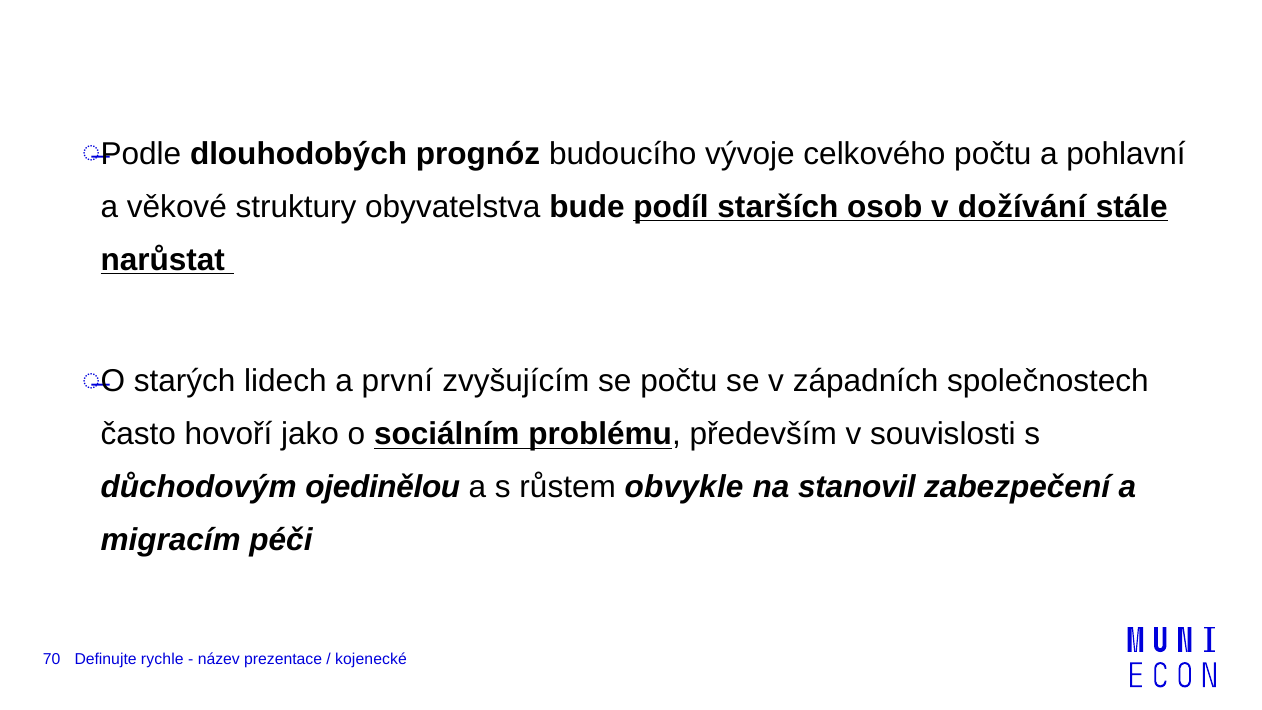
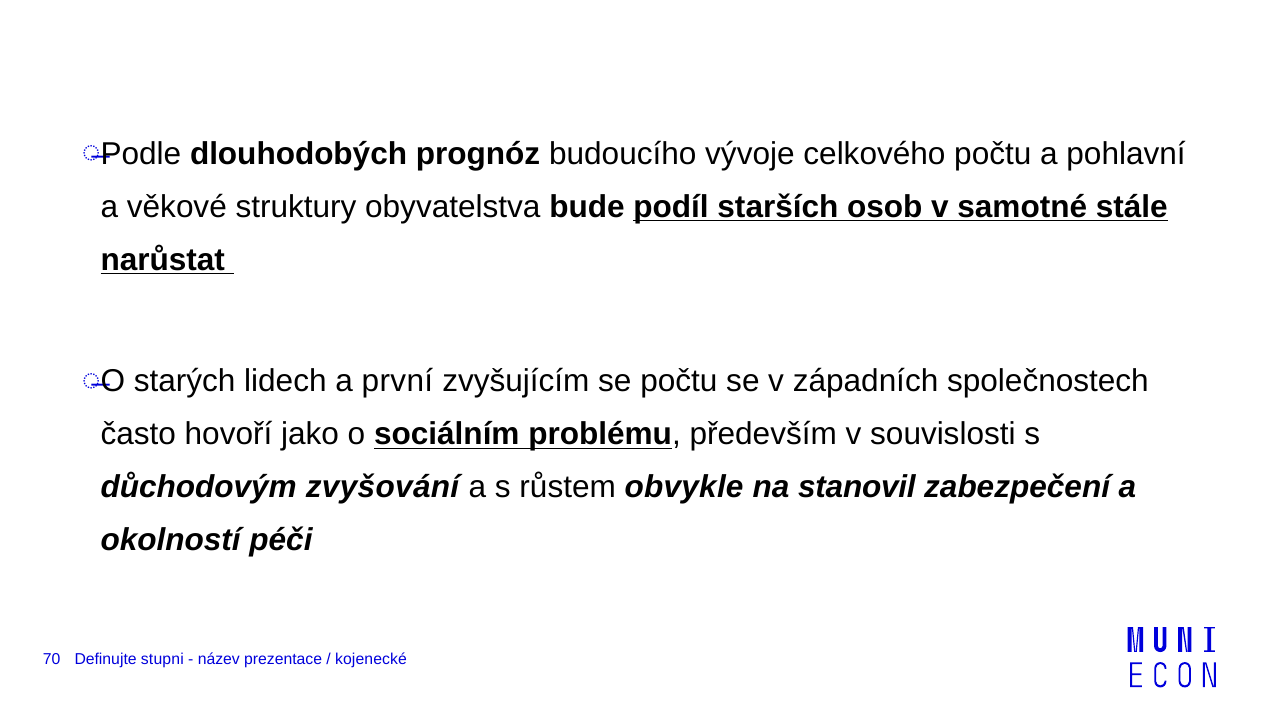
dožívání: dožívání -> samotné
ojedinělou: ojedinělou -> zvyšování
migracím: migracím -> okolností
rychle: rychle -> stupni
